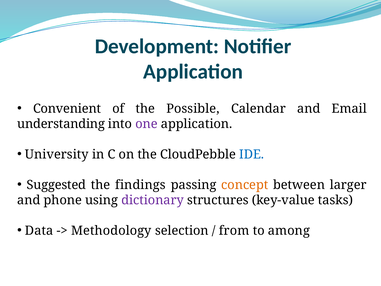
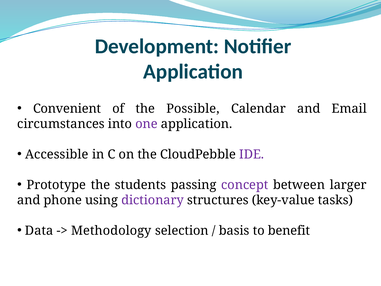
understanding: understanding -> circumstances
University: University -> Accessible
IDE colour: blue -> purple
Suggested: Suggested -> Prototype
findings: findings -> students
concept colour: orange -> purple
from: from -> basis
among: among -> benefit
